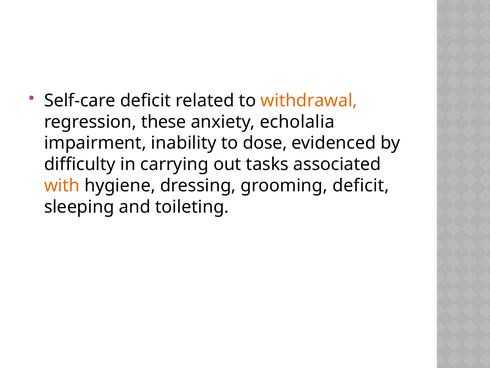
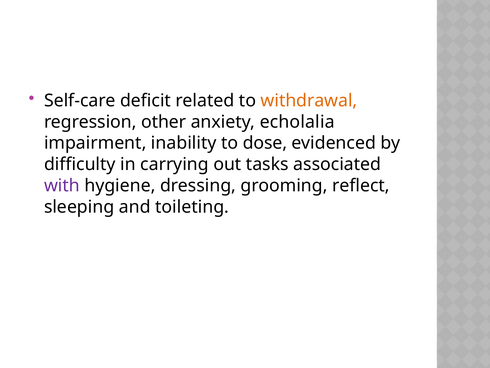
these: these -> other
with colour: orange -> purple
grooming deficit: deficit -> reflect
